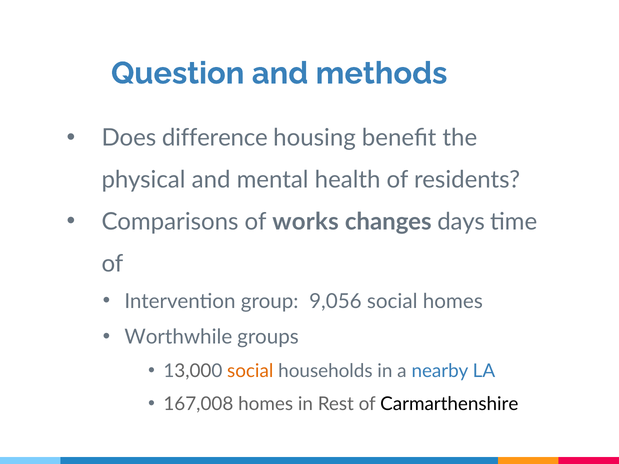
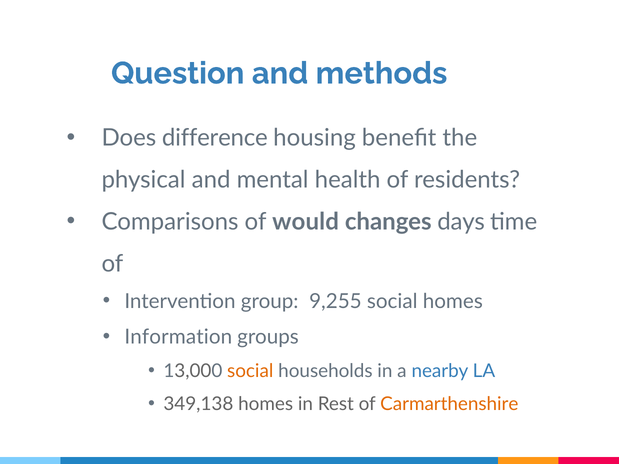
works: works -> would
9,056: 9,056 -> 9,255
Worthwhile: Worthwhile -> Information
167,008: 167,008 -> 349,138
Carmarthenshire colour: black -> orange
